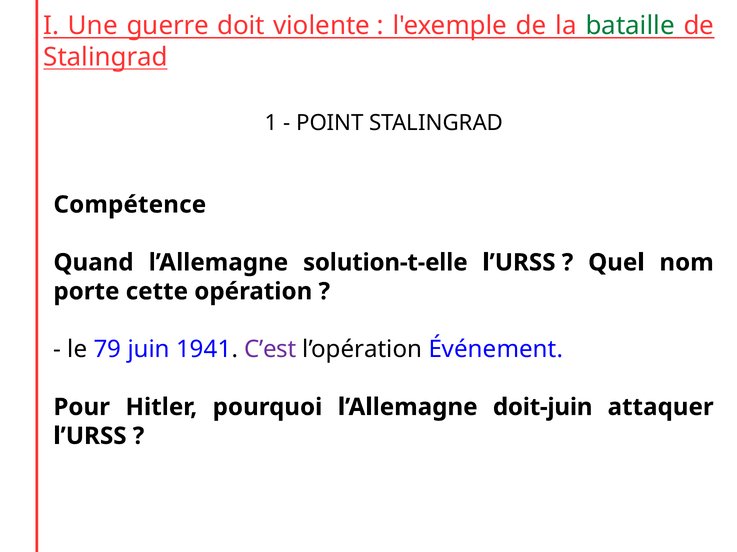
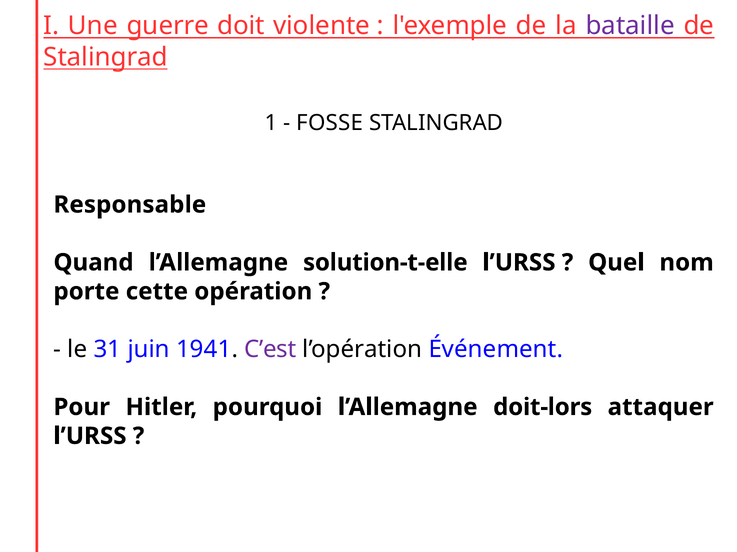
bataille colour: green -> purple
POINT: POINT -> FOSSE
Compétence: Compétence -> Responsable
79: 79 -> 31
doit-juin: doit-juin -> doit-lors
